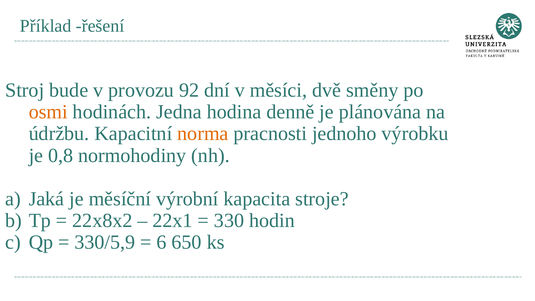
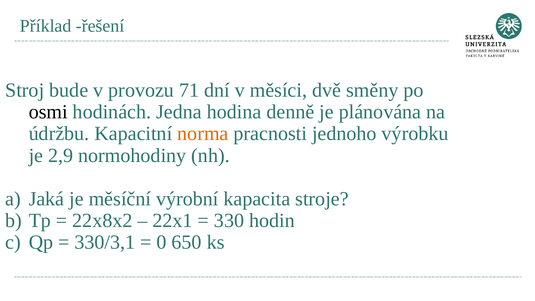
92: 92 -> 71
osmi colour: orange -> black
0,8: 0,8 -> 2,9
330/5,9: 330/5,9 -> 330/3,1
6: 6 -> 0
